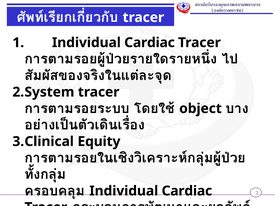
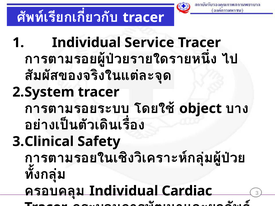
1 Individual Cardiac: Cardiac -> Service
Equity: Equity -> Safety
